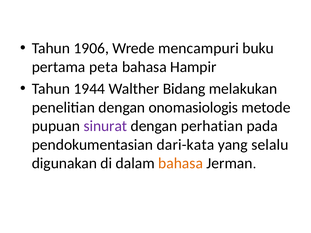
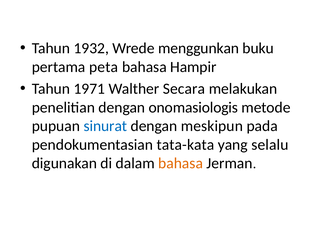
1906: 1906 -> 1932
mencampuri: mencampuri -> menggunkan
1944: 1944 -> 1971
Bidang: Bidang -> Secara
sinurat colour: purple -> blue
perhatian: perhatian -> meskipun
dari-kata: dari-kata -> tata-kata
